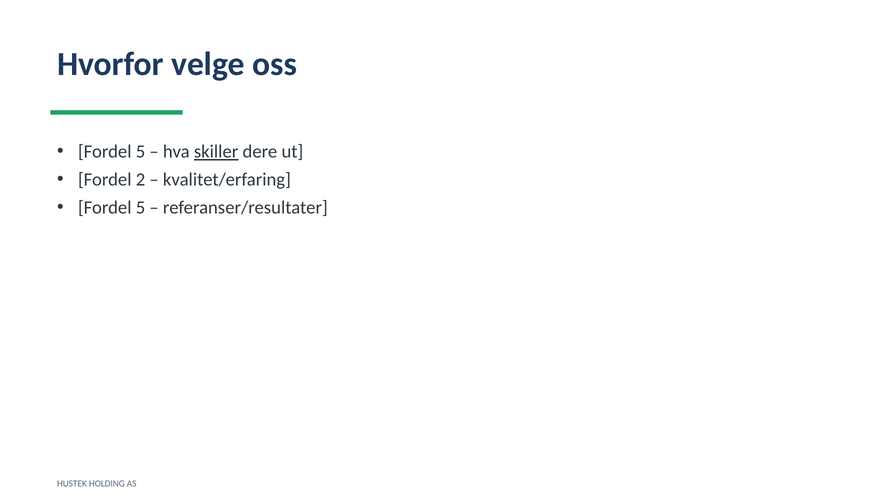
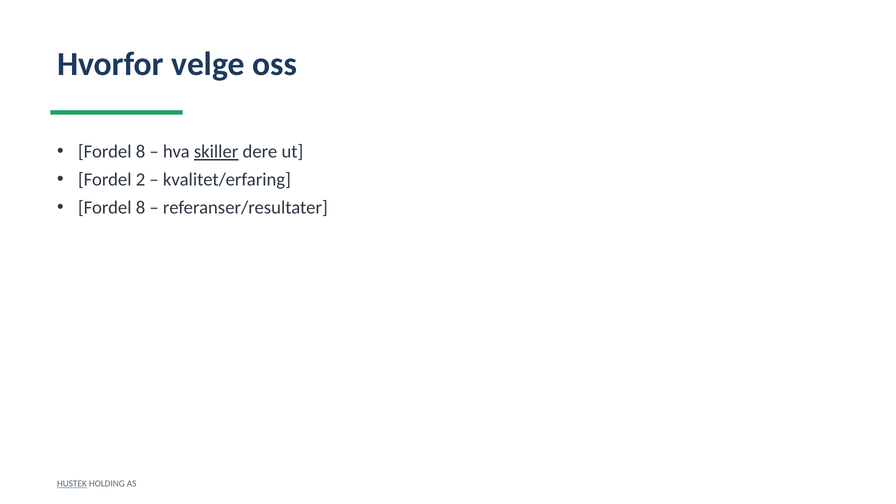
5 at (141, 152): 5 -> 8
5 at (141, 208): 5 -> 8
HUSTEK underline: none -> present
